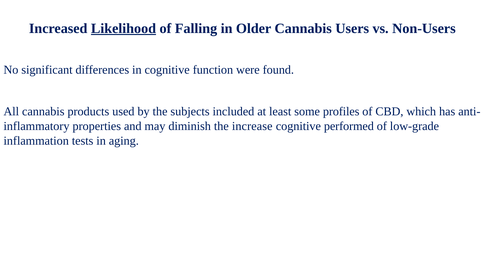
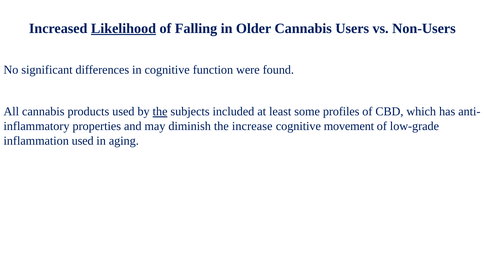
the at (160, 112) underline: none -> present
performed: performed -> movement
inflammation tests: tests -> used
